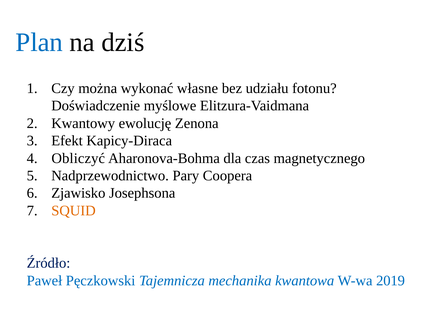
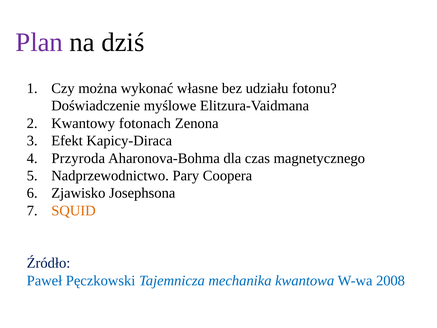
Plan colour: blue -> purple
ewolucję: ewolucję -> fotonach
Obliczyć: Obliczyć -> Przyroda
2019: 2019 -> 2008
